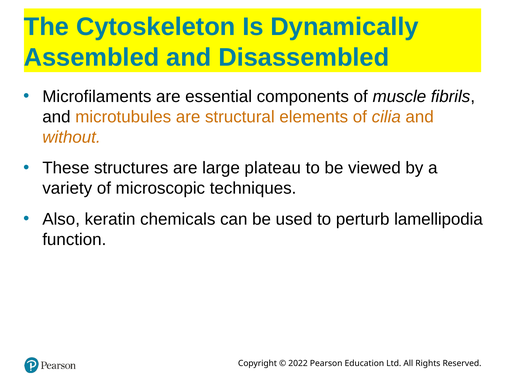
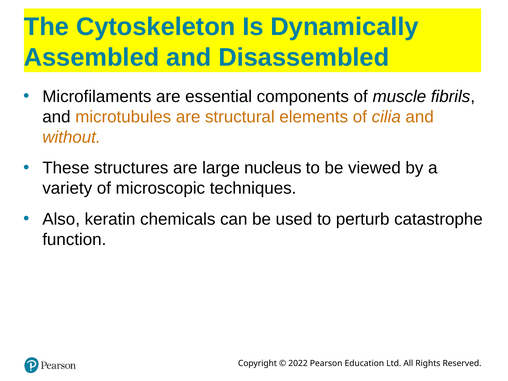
plateau: plateau -> nucleus
lamellipodia: lamellipodia -> catastrophe
